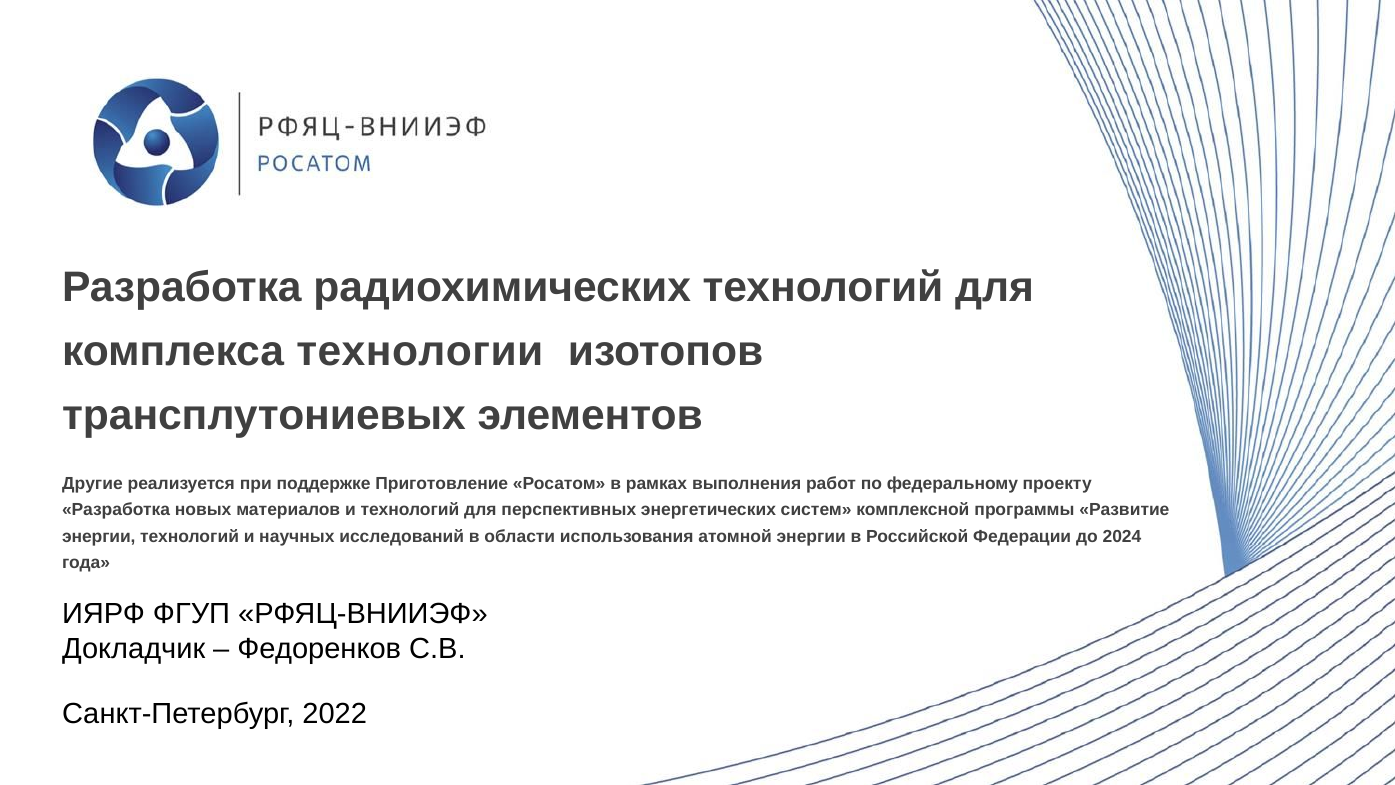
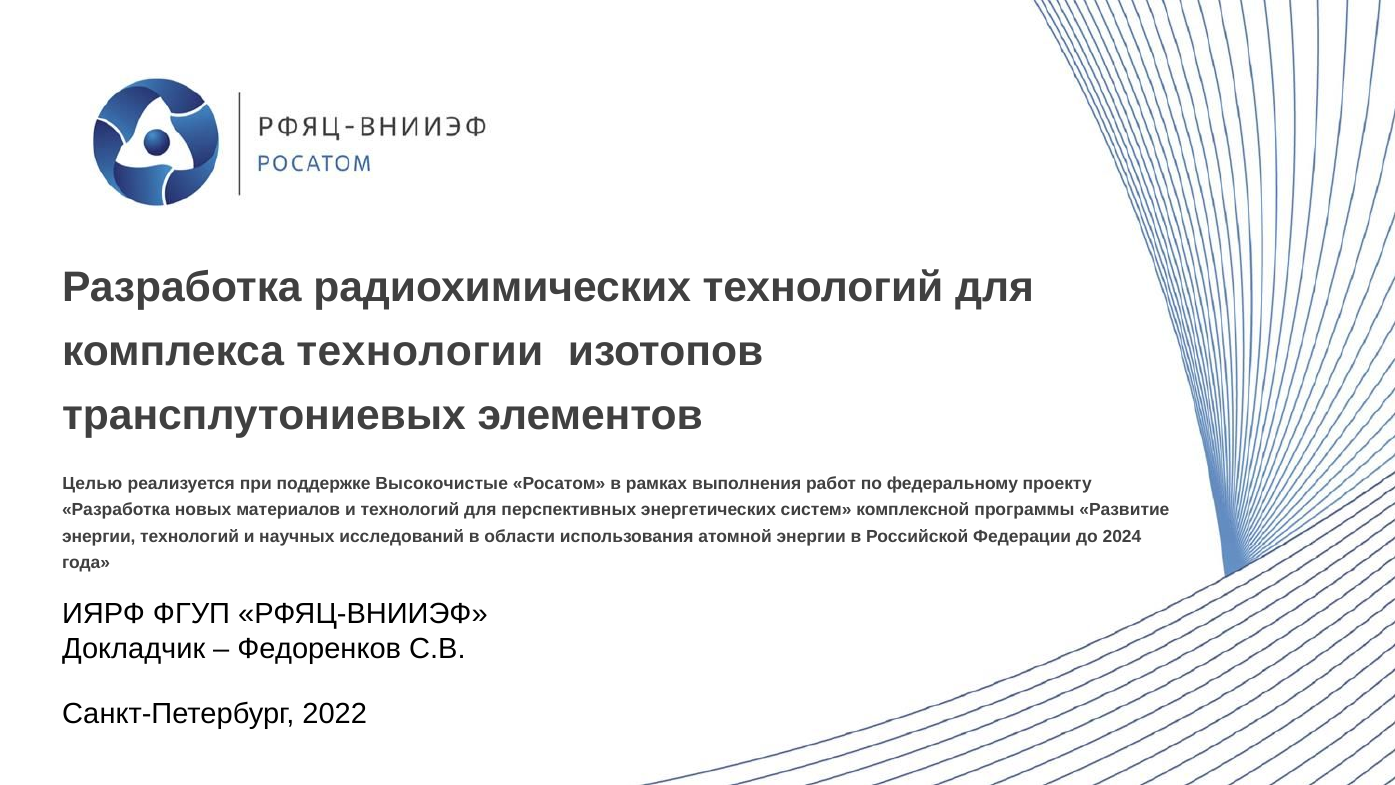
Другие: Другие -> Целью
Приготовление: Приготовление -> Высокочистые
